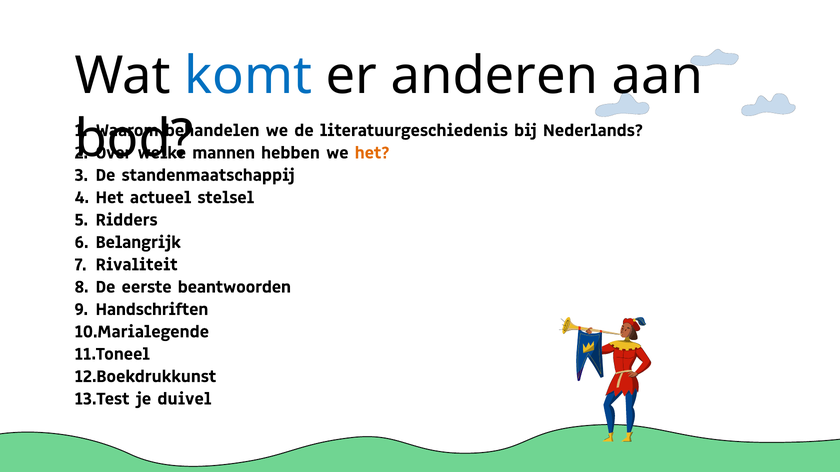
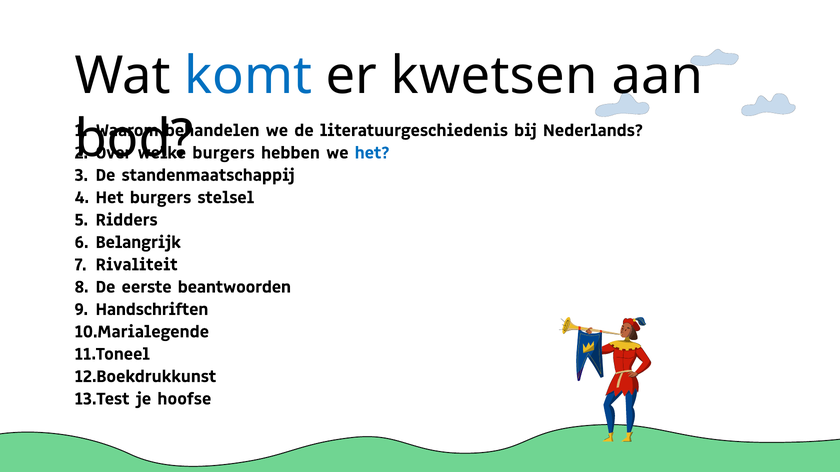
anderen: anderen -> kwetsen
mannen at (224, 152): mannen -> burgers
het at (372, 152) colour: orange -> blue
Het actueel: actueel -> burgers
duivel: duivel -> hoofse
